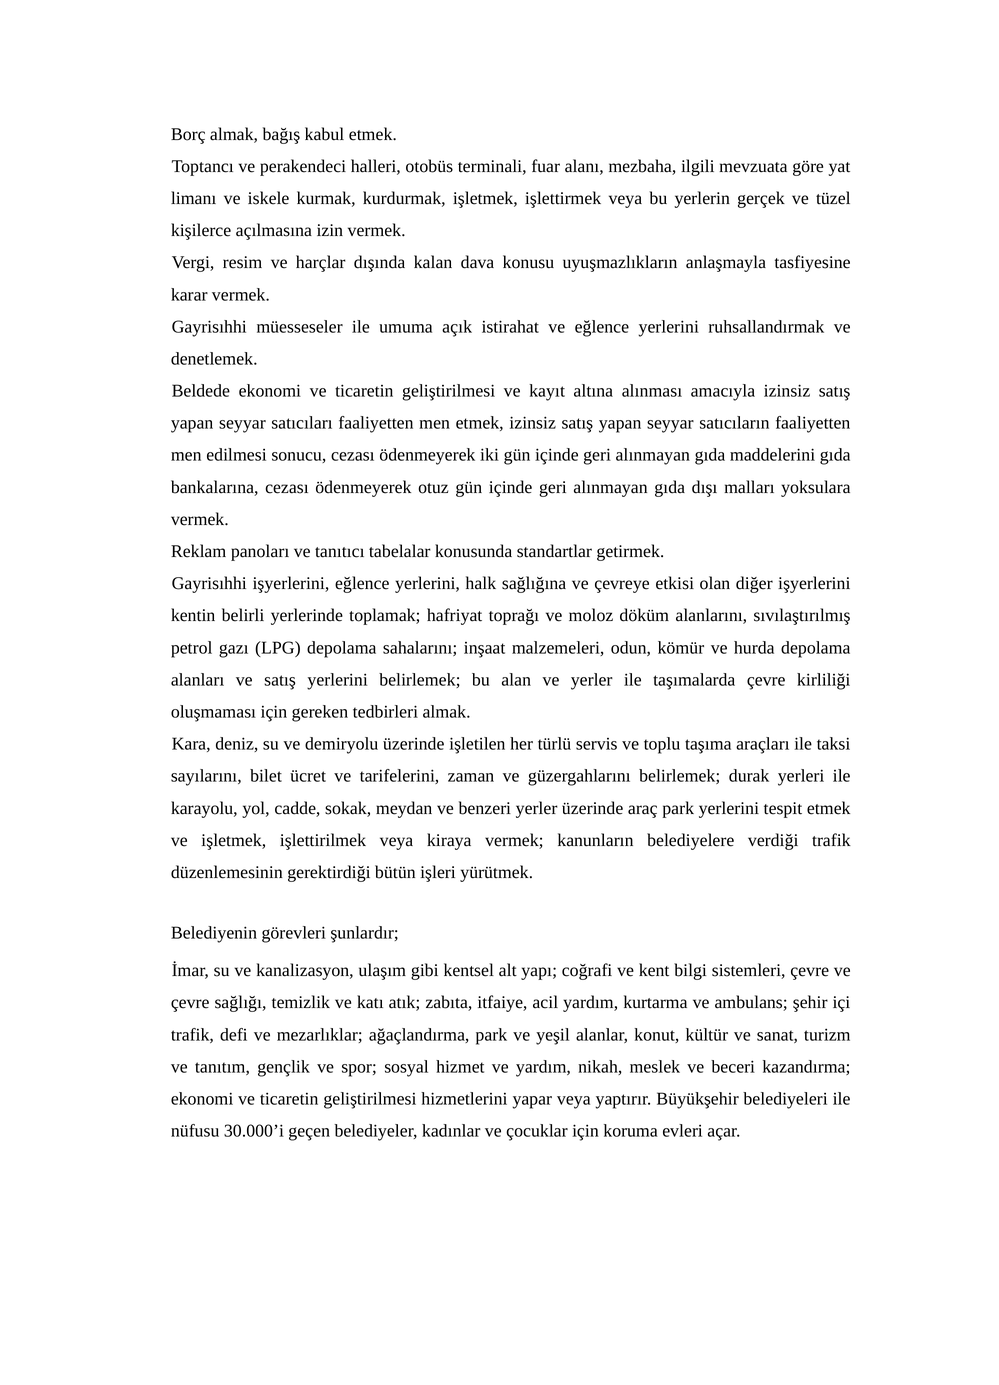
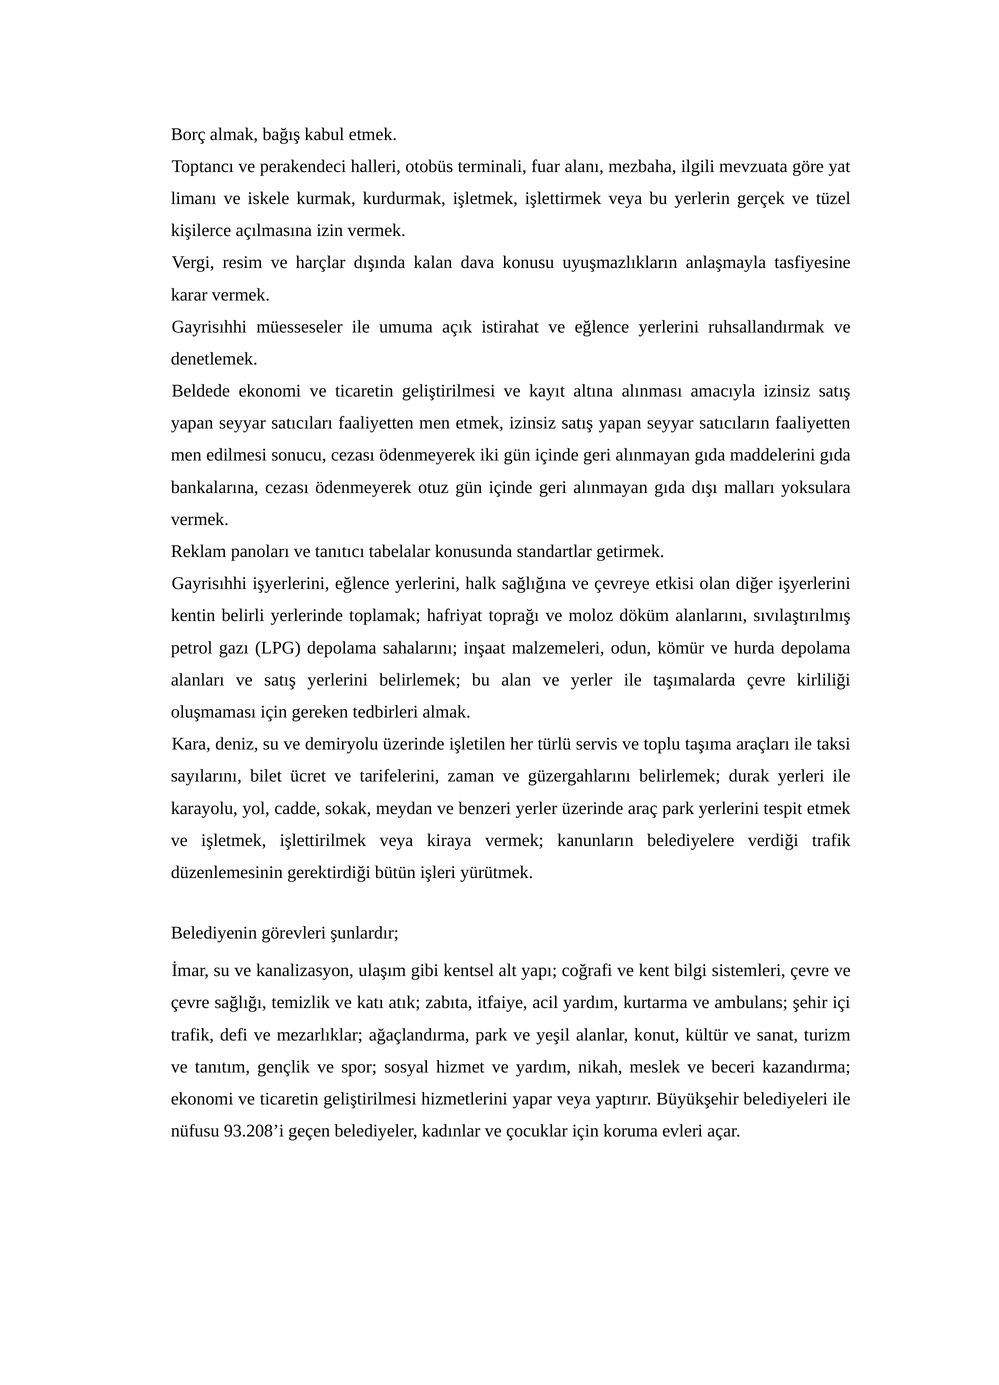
30.000’i: 30.000’i -> 93.208’i
